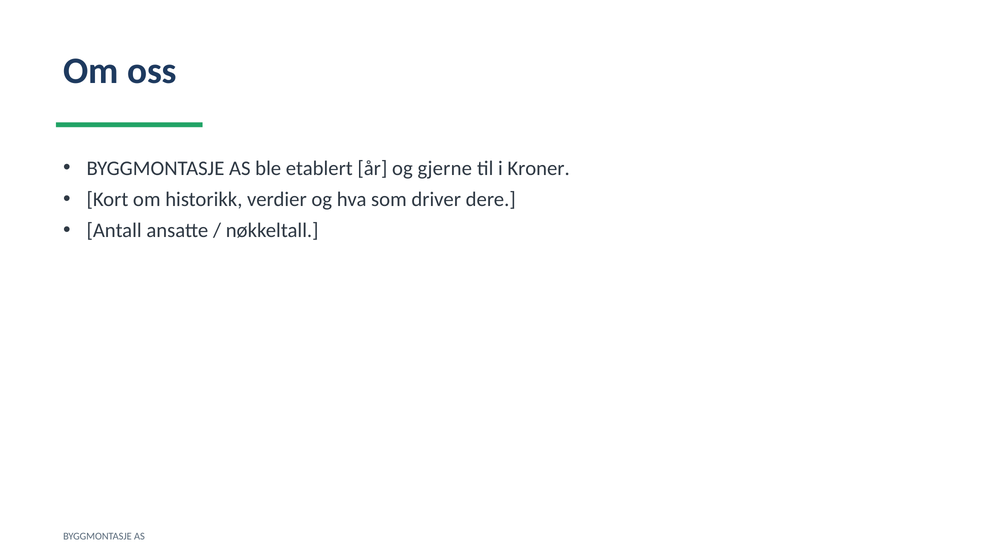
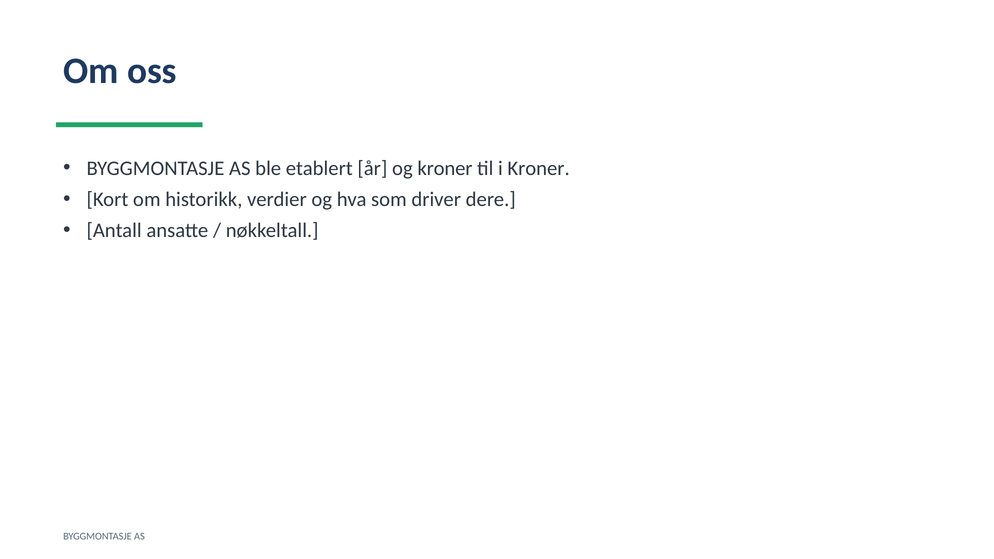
og gjerne: gjerne -> kroner
